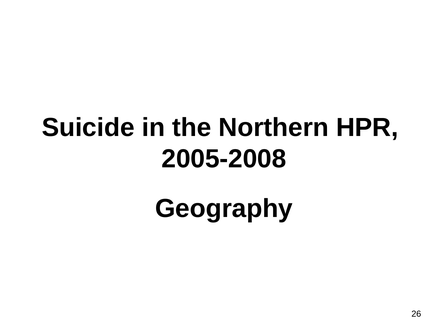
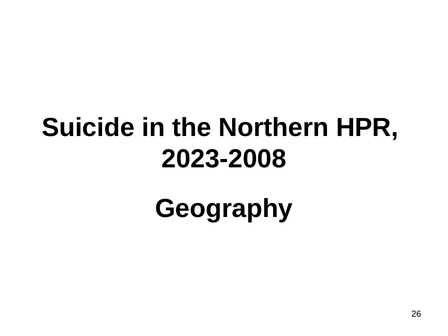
2005-2008: 2005-2008 -> 2023-2008
